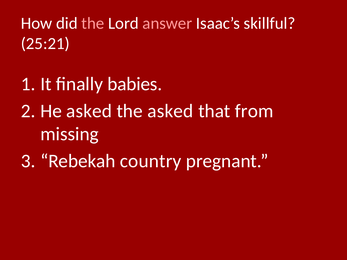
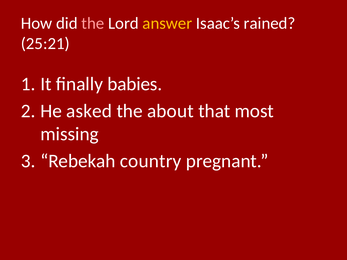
answer colour: pink -> yellow
skillful: skillful -> rained
the asked: asked -> about
from: from -> most
